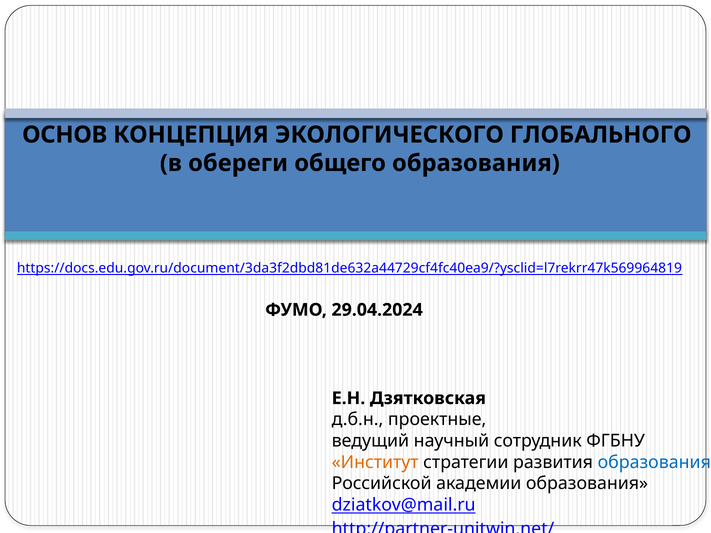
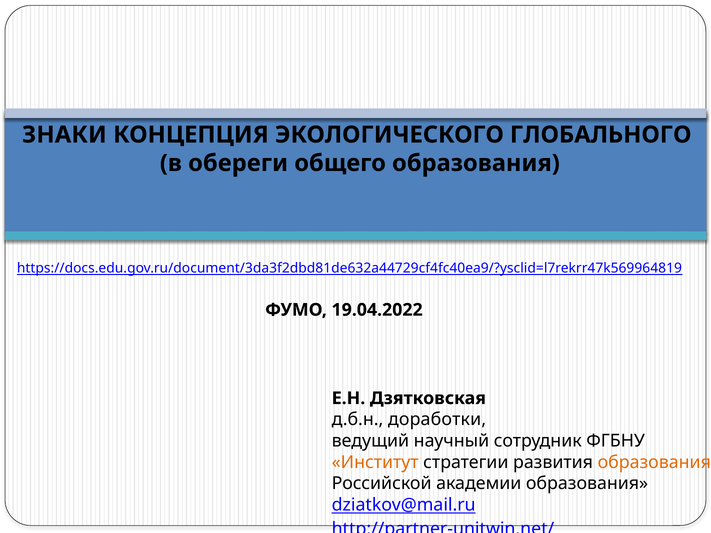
ОСНОВ: ОСНОВ -> ЗНАКИ
29.04.2024: 29.04.2024 -> 19.04.2022
проектные: проектные -> доработки
образования at (654, 462) colour: blue -> orange
